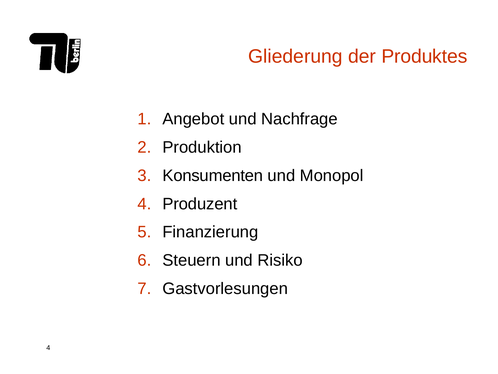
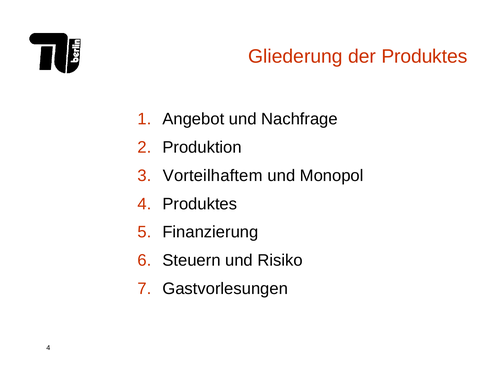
Konsumenten: Konsumenten -> Vorteilhaftem
Produzent at (200, 204): Produzent -> Produktes
